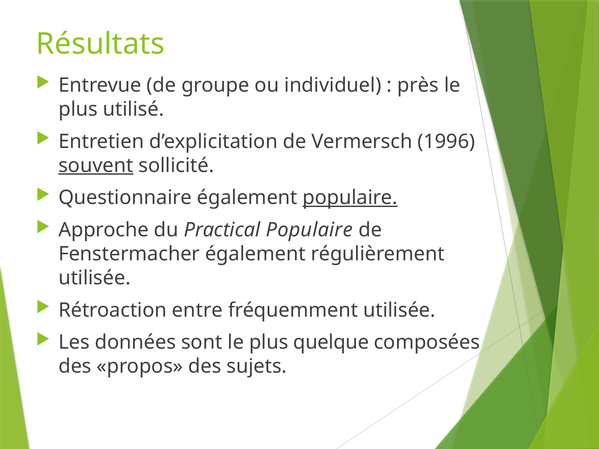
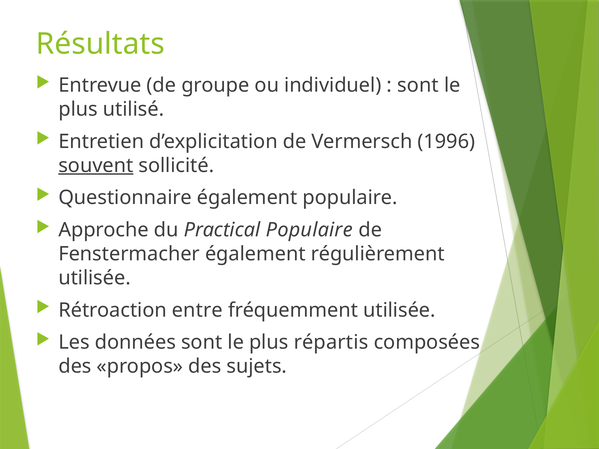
près at (418, 85): près -> sont
populaire at (350, 198) underline: present -> none
quelque: quelque -> répartis
